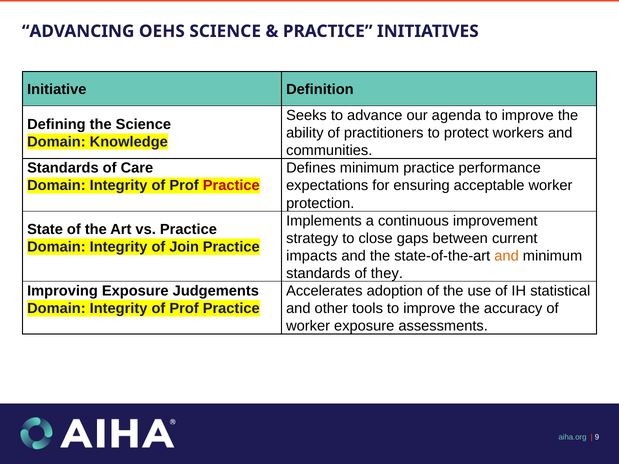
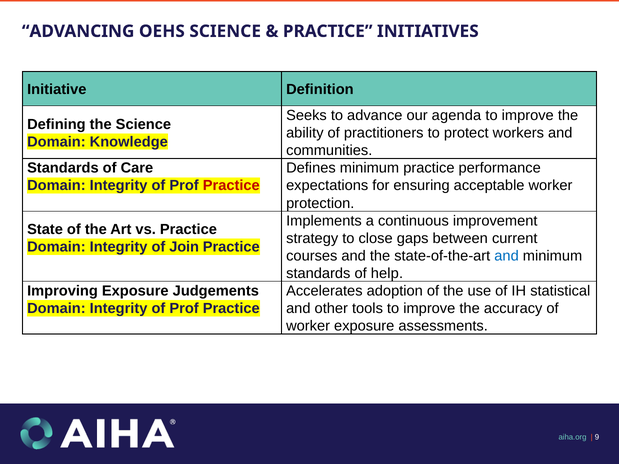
impacts: impacts -> courses
and at (507, 256) colour: orange -> blue
they: they -> help
